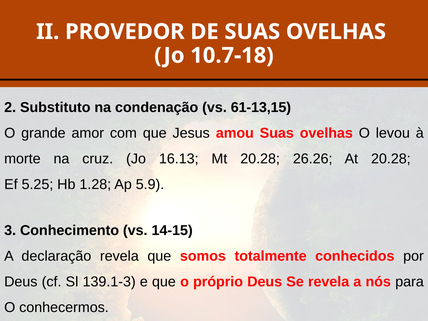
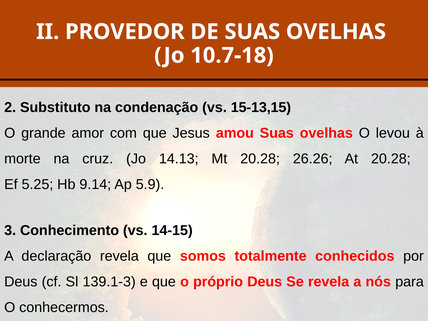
61-13,15: 61-13,15 -> 15-13,15
16.13: 16.13 -> 14.13
1.28: 1.28 -> 9.14
